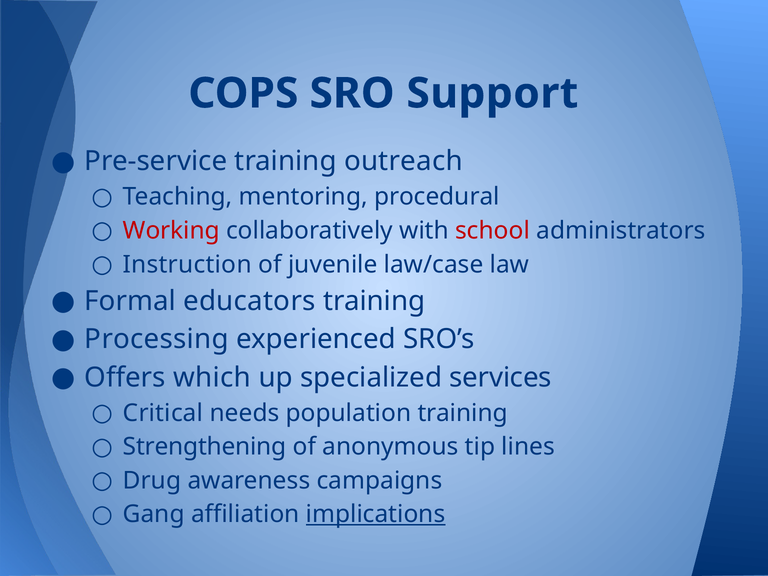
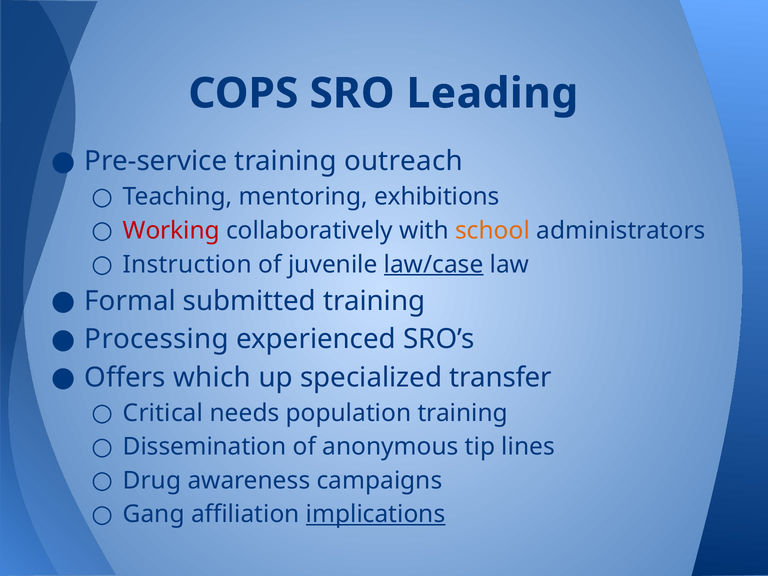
Support: Support -> Leading
procedural: procedural -> exhibitions
school colour: red -> orange
law/case underline: none -> present
educators: educators -> submitted
services: services -> transfer
Strengthening: Strengthening -> Dissemination
